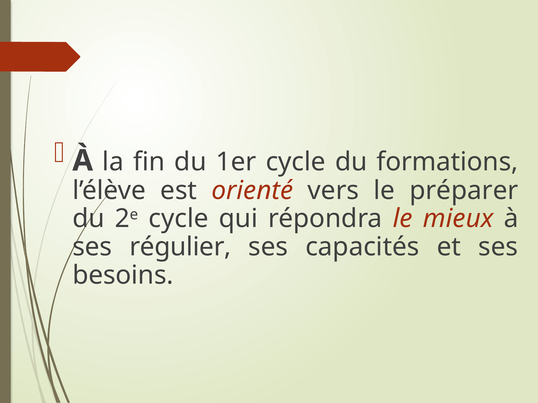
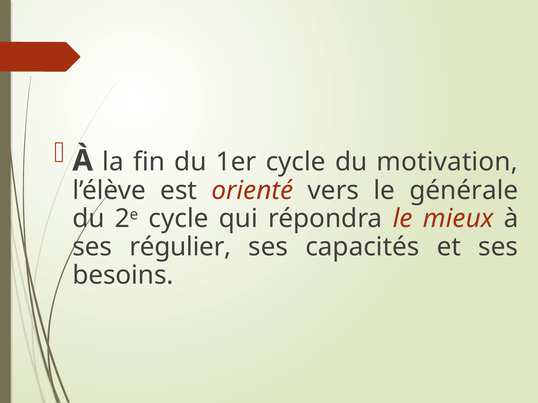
formations: formations -> motivation
préparer: préparer -> générale
